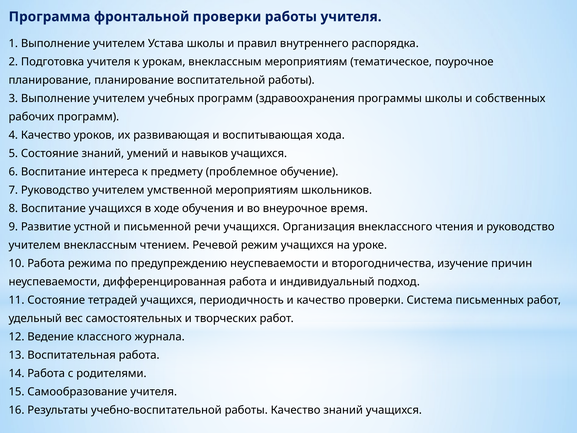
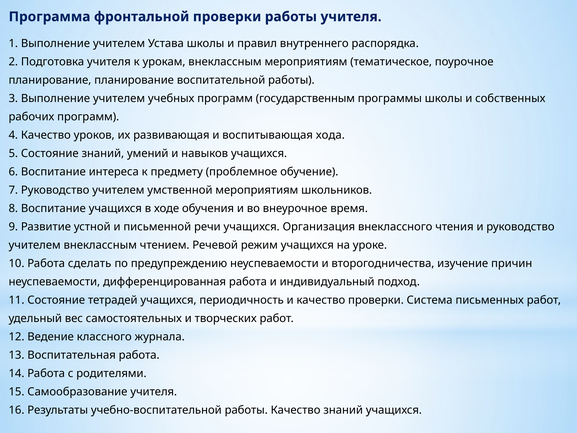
здравоохранения: здравоохранения -> государственным
режима: режима -> сделать
